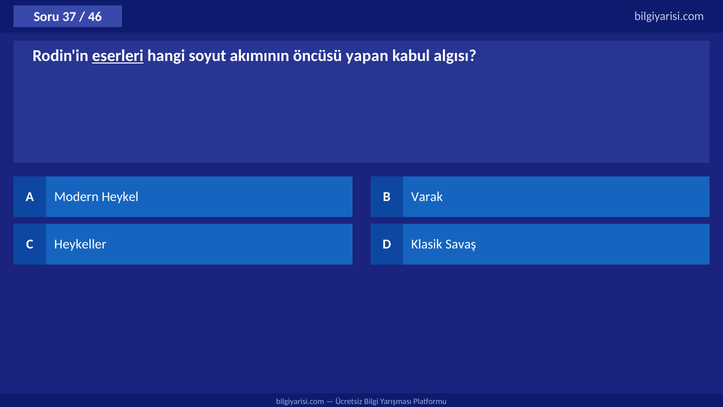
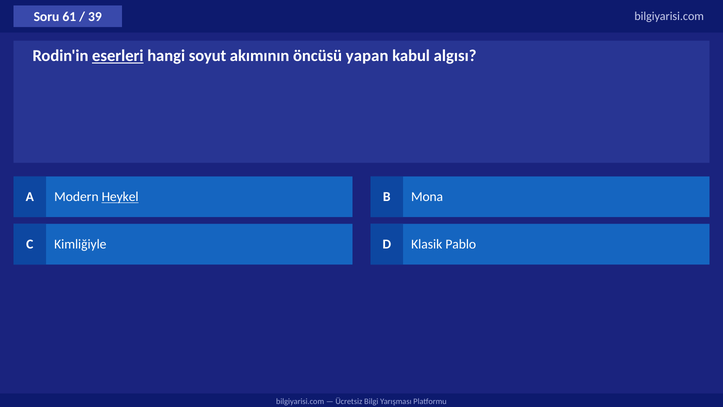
37: 37 -> 61
46: 46 -> 39
Heykel underline: none -> present
Varak: Varak -> Mona
Heykeller: Heykeller -> Kimliğiyle
Savaş: Savaş -> Pablo
